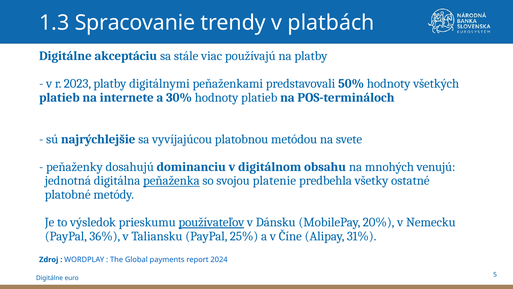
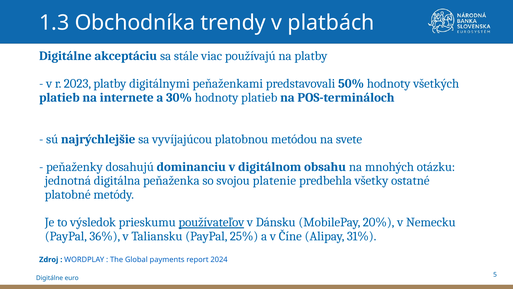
Spracovanie: Spracovanie -> Obchodníka
venujú: venujú -> otázku
peňaženka underline: present -> none
